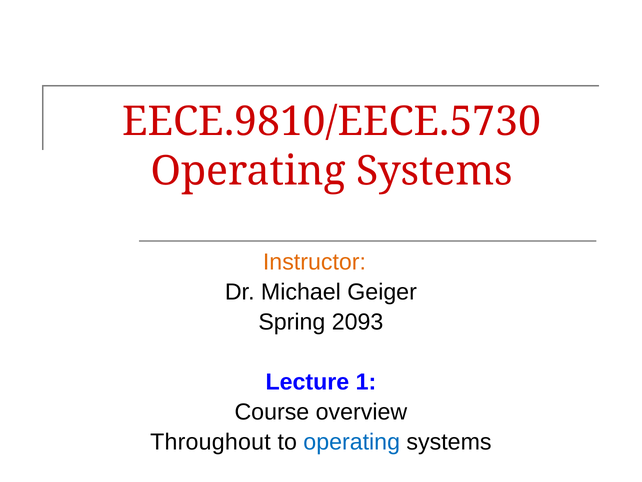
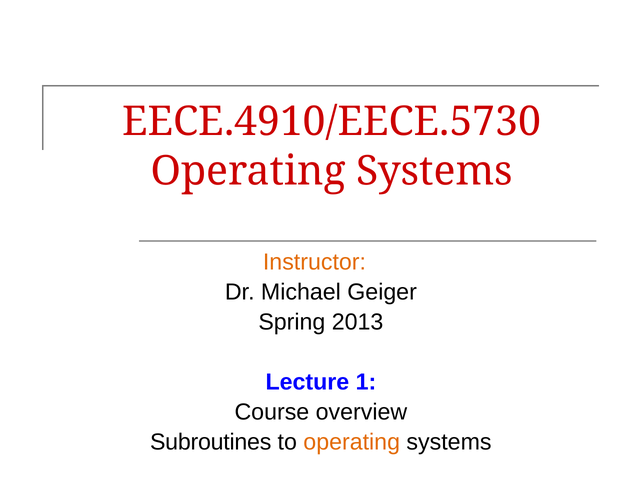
EECE.9810/EECE.5730: EECE.9810/EECE.5730 -> EECE.4910/EECE.5730
2093: 2093 -> 2013
Throughout: Throughout -> Subroutines
operating at (352, 442) colour: blue -> orange
